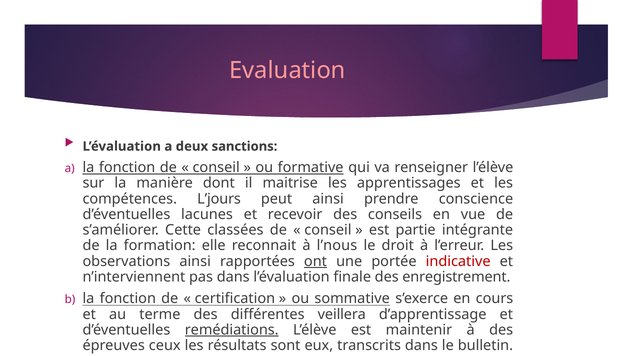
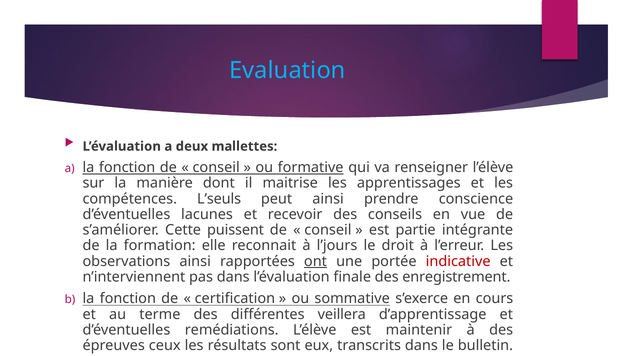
Evaluation colour: pink -> light blue
sanctions: sanctions -> mallettes
L’jours: L’jours -> L’seuls
classées: classées -> puissent
l’nous: l’nous -> l’jours
remédiations underline: present -> none
